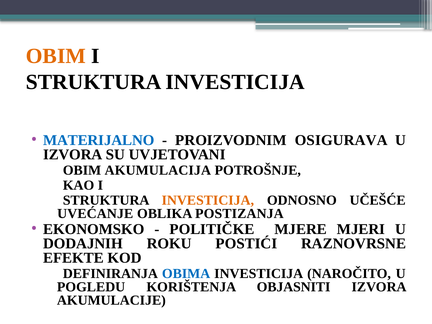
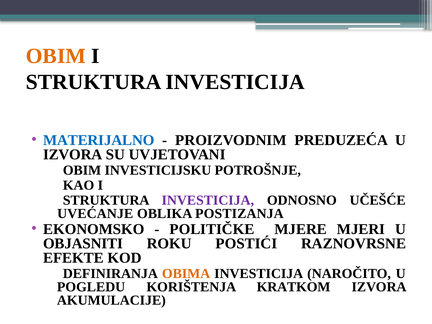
OSIGURAVA: OSIGURAVA -> PREDUZEĆA
AKUMULACIJA: AKUMULACIJA -> INVESTICIJSKU
INVESTICIJA at (208, 200) colour: orange -> purple
DODAJNIH: DODAJNIH -> OBJASNITI
OBIMA colour: blue -> orange
OBJASNITI: OBJASNITI -> KRATKOM
